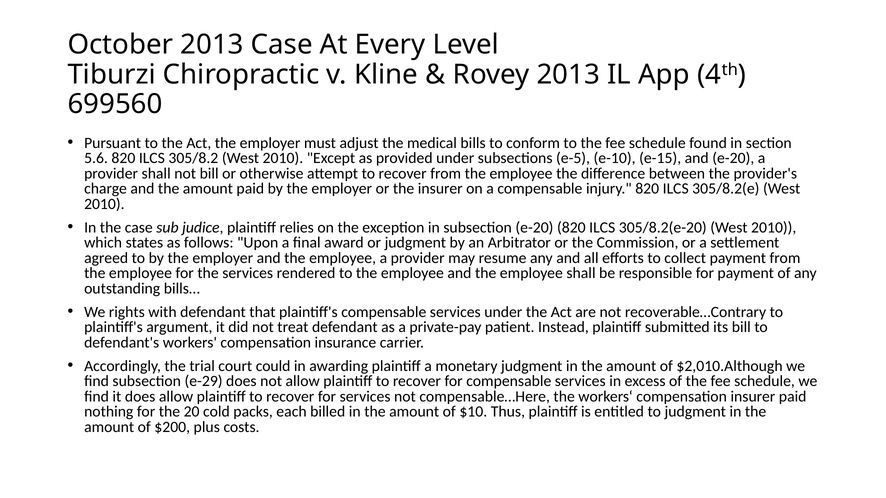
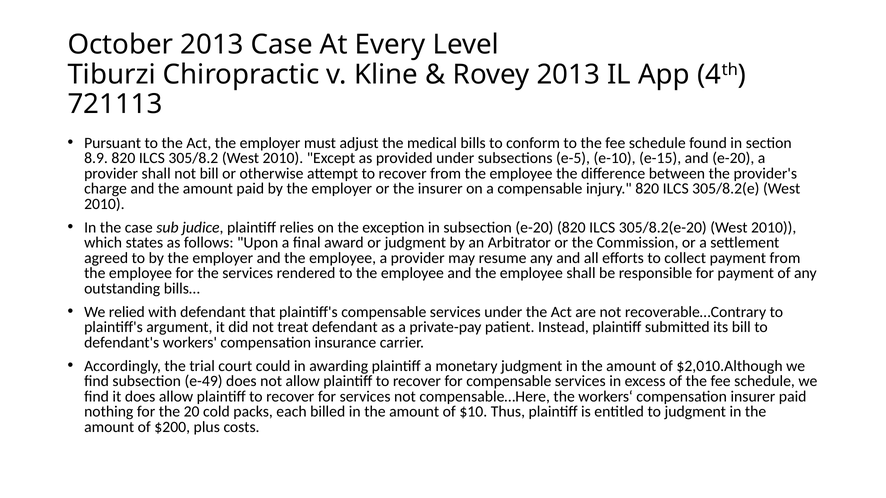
699560: 699560 -> 721113
5.6: 5.6 -> 8.9
rights: rights -> relied
e-29: e-29 -> e-49
